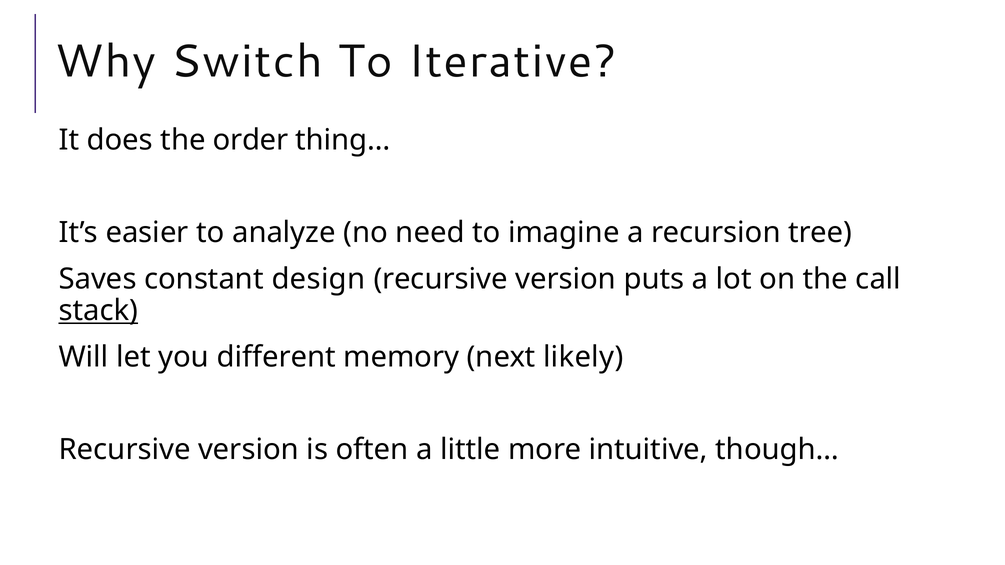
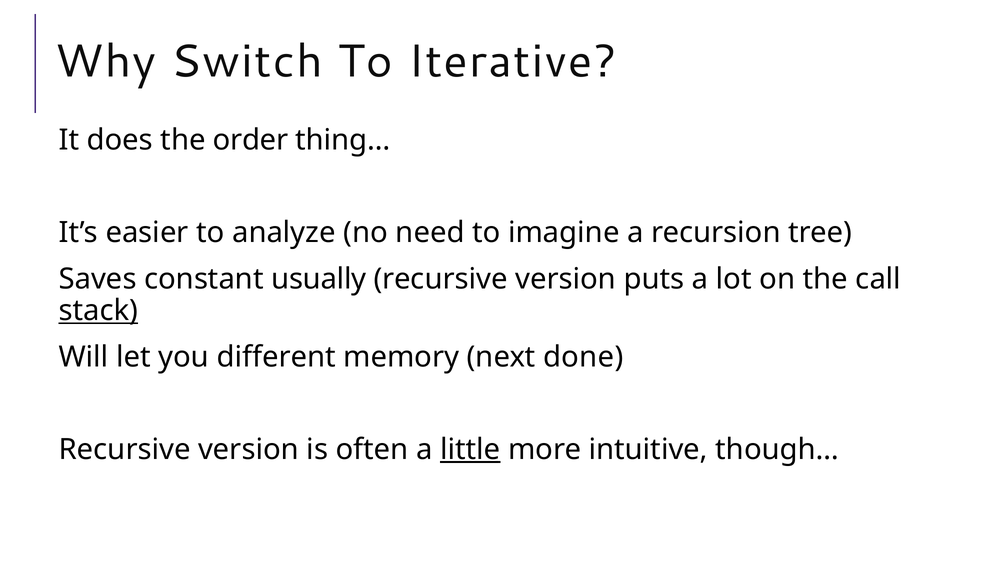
design: design -> usually
likely: likely -> done
little underline: none -> present
